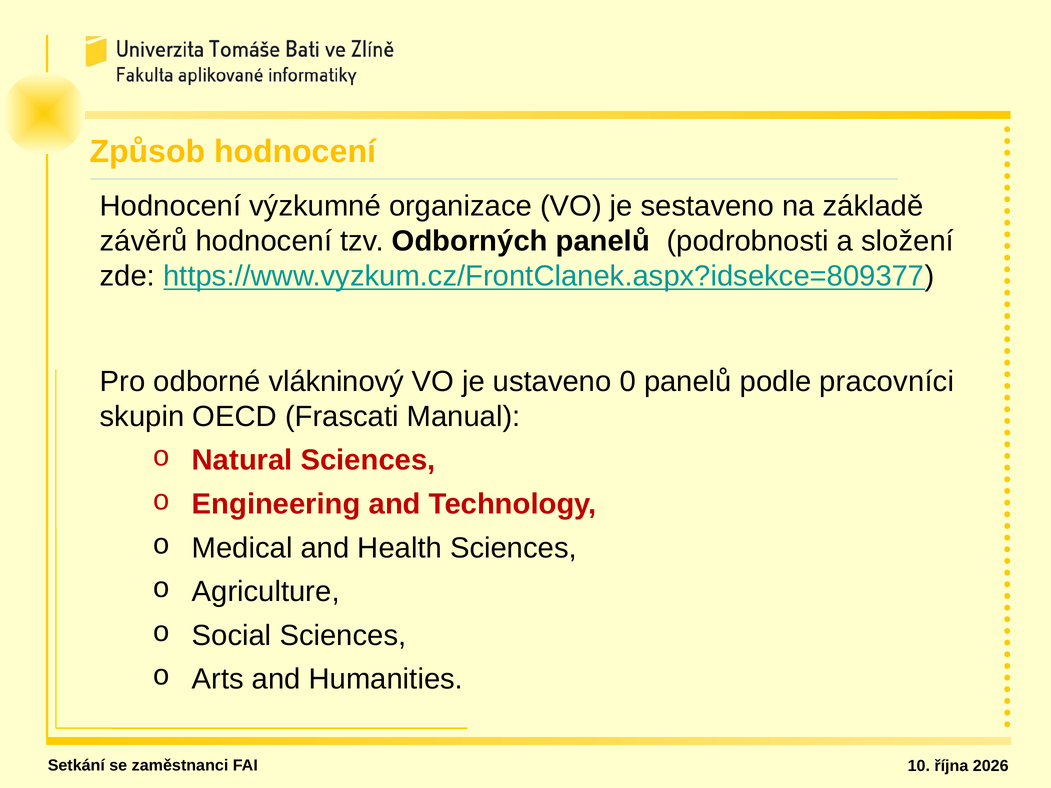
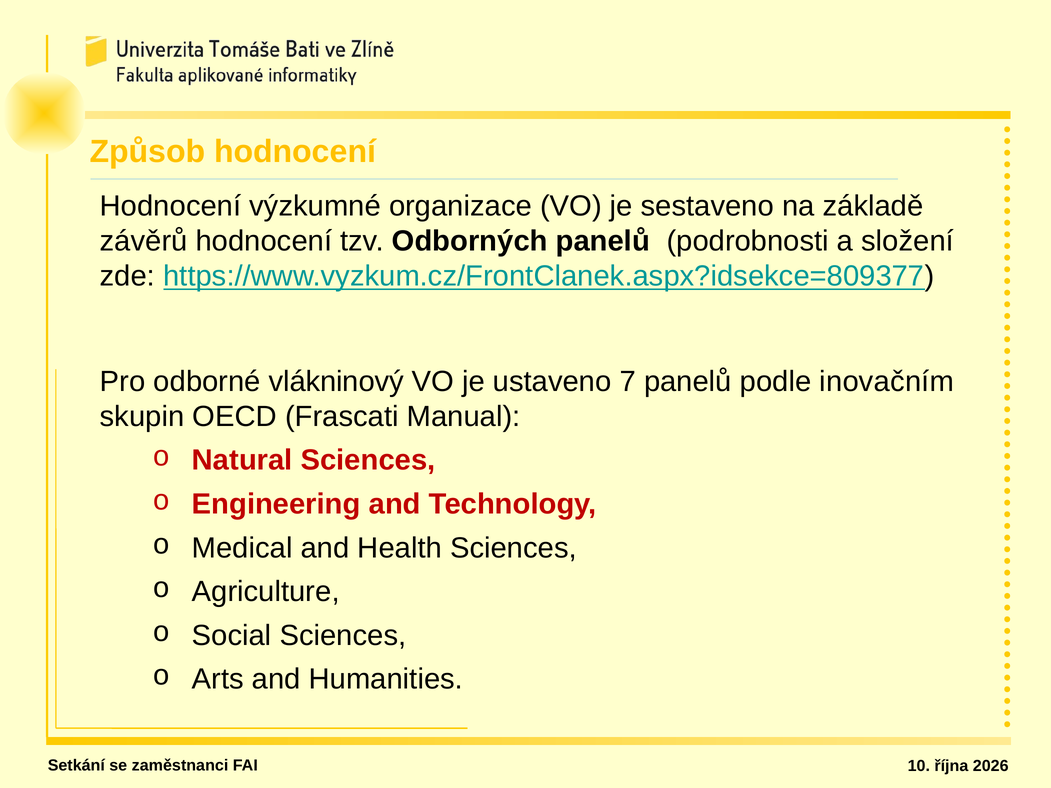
0: 0 -> 7
pracovníci: pracovníci -> inovačním
